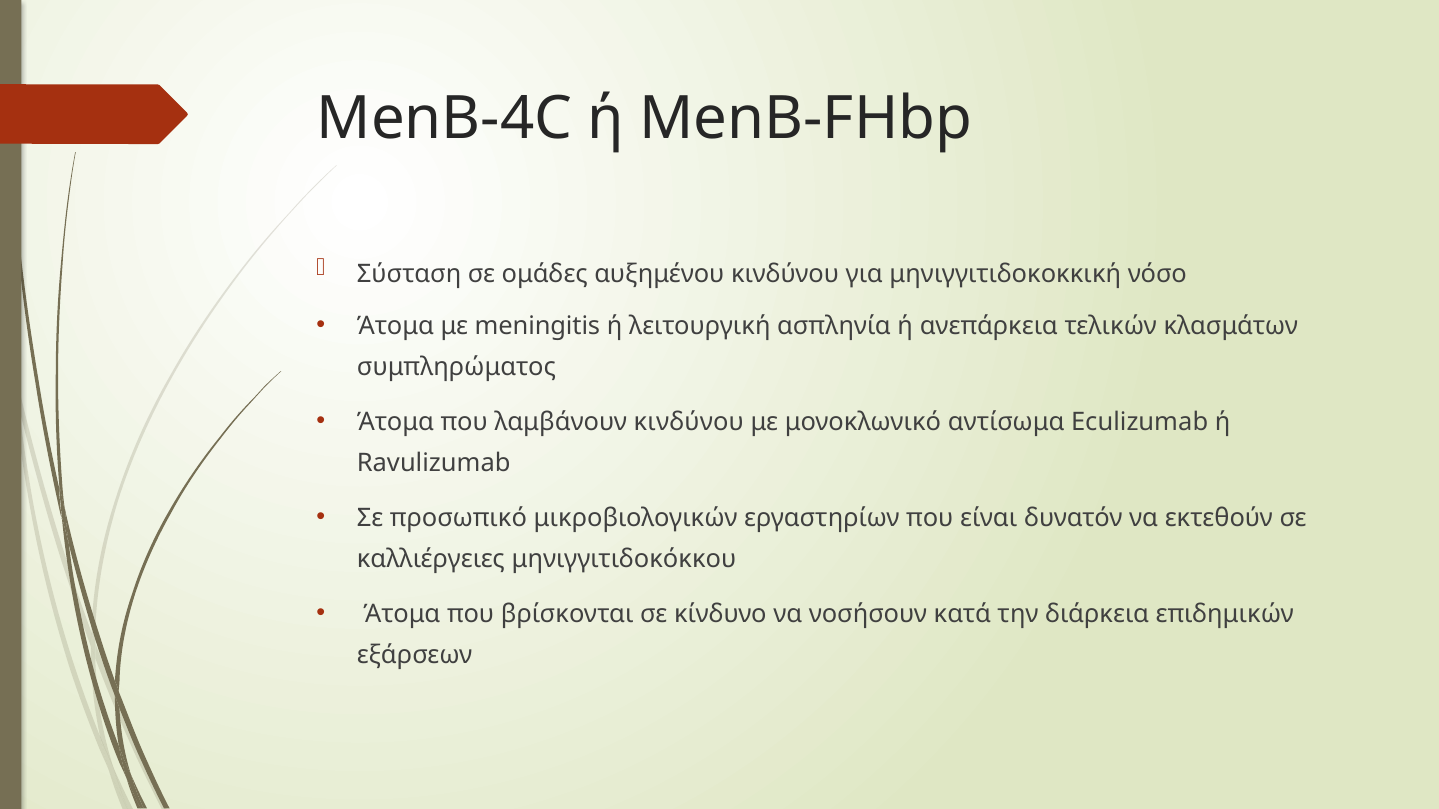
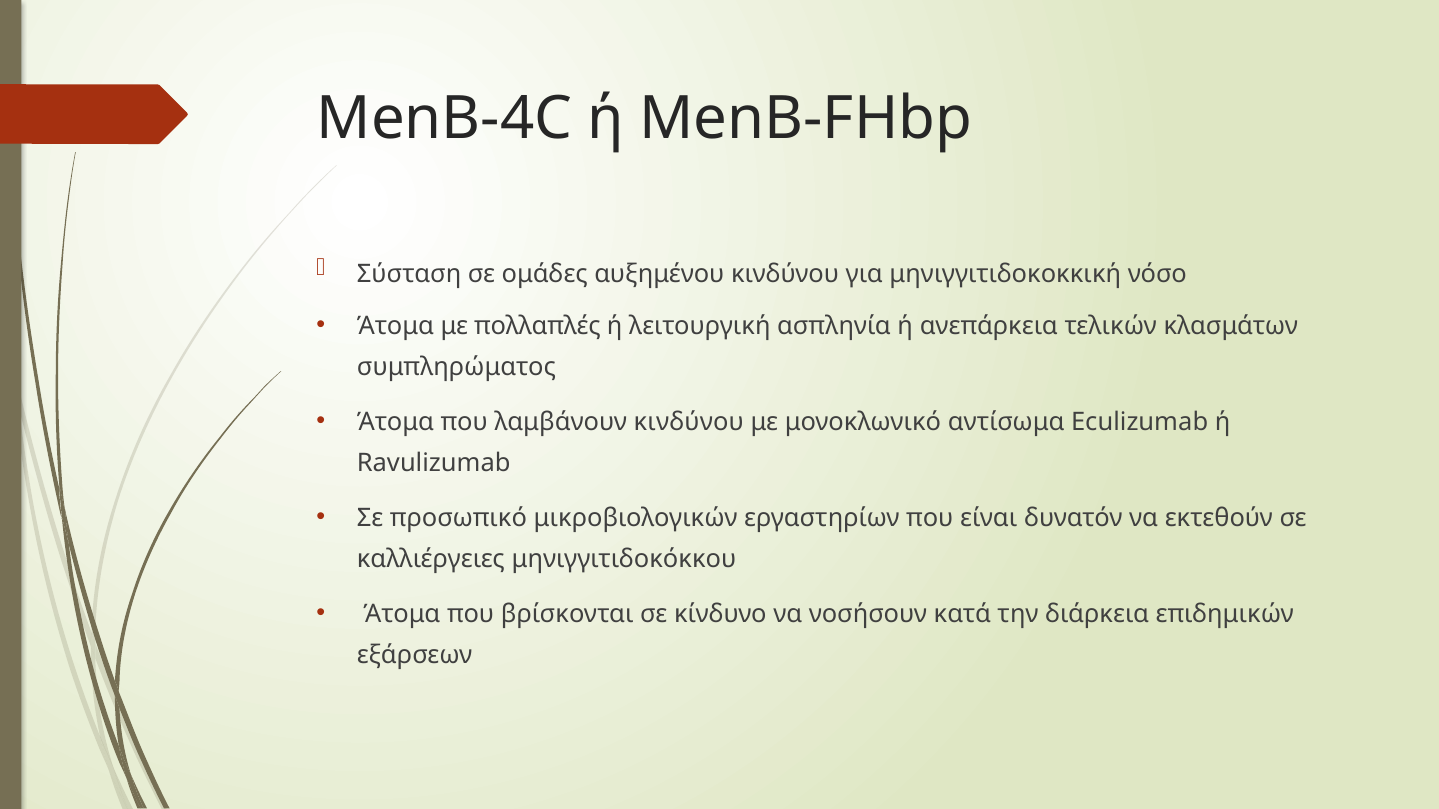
meningitis: meningitis -> πολλαπλές
